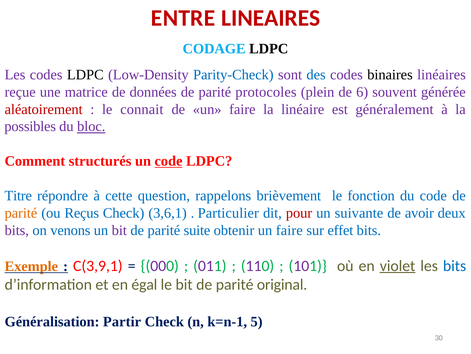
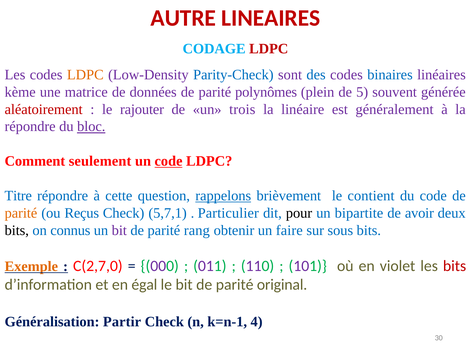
ENTRE: ENTRE -> AUTRE
LDPC at (269, 49) colour: black -> red
LDPC at (85, 75) colour: black -> orange
binaires colour: black -> blue
reçue: reçue -> kème
protocoles: protocoles -> polynômes
6: 6 -> 5
connait: connait -> rajouter
de un faire: faire -> trois
possibles at (30, 126): possibles -> répondre
structurés: structurés -> seulement
rappelons underline: none -> present
fonction: fonction -> contient
3,6,1: 3,6,1 -> 5,7,1
pour colour: red -> black
suivante: suivante -> bipartite
bits at (17, 230) colour: purple -> black
venons: venons -> connus
suite: suite -> rang
effet: effet -> sous
C(3,9,1: C(3,9,1 -> C(2,7,0
violet underline: present -> none
bits at (455, 265) colour: blue -> red
5: 5 -> 4
